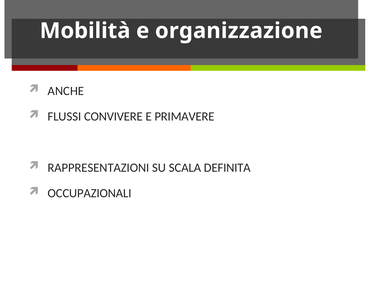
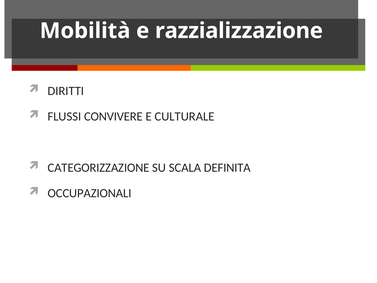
organizzazione: organizzazione -> razzializzazione
ANCHE: ANCHE -> DIRITTI
PRIMAVERE: PRIMAVERE -> CULTURALE
RAPPRESENTAZIONI: RAPPRESENTAZIONI -> CATEGORIZZAZIONE
